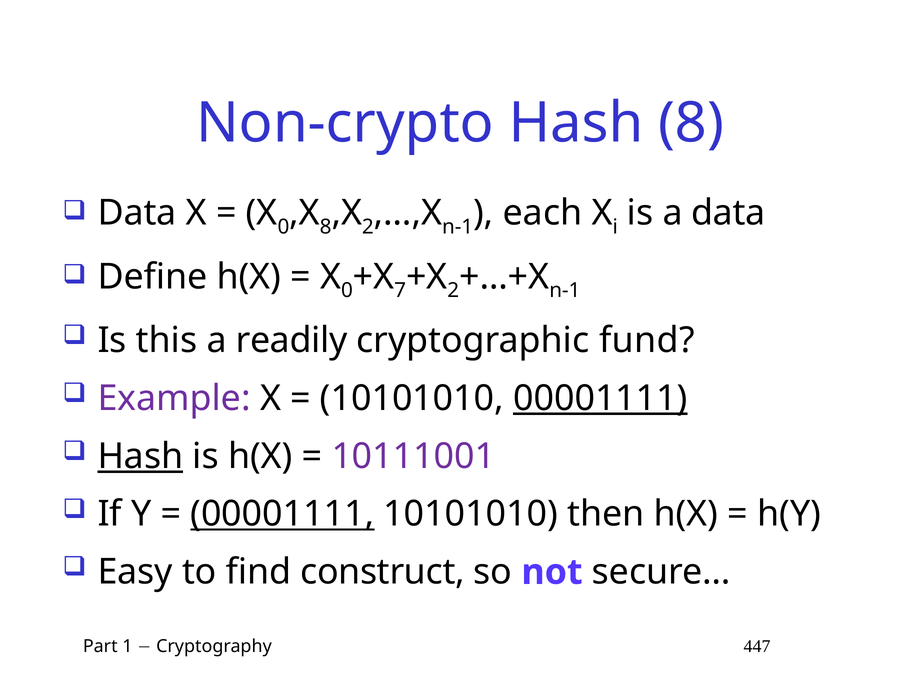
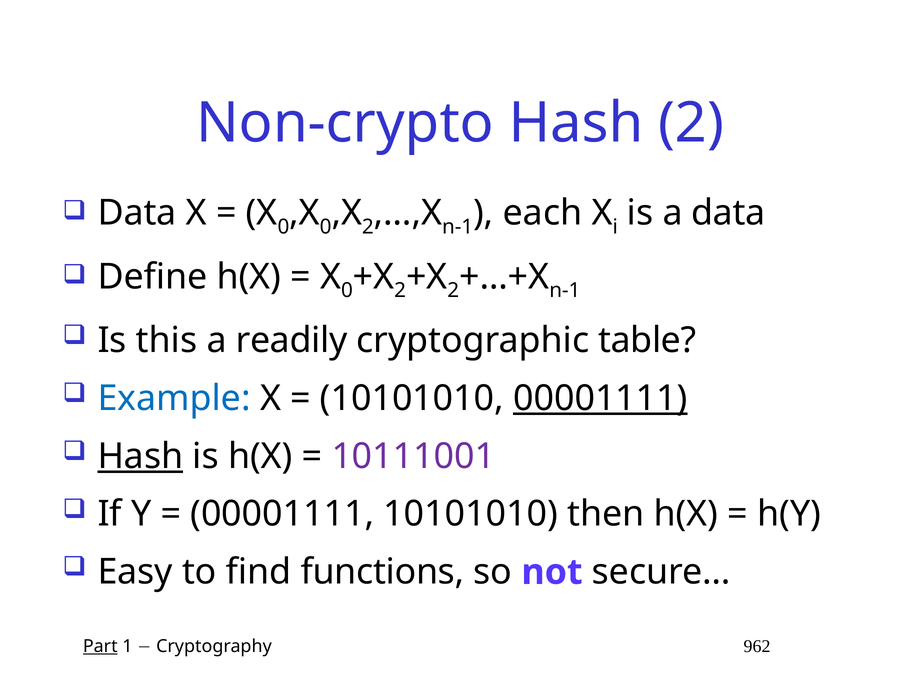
Hash 8: 8 -> 2
8 at (326, 227): 8 -> 0
7 at (400, 291): 7 -> 2
fund: fund -> table
Example colour: purple -> blue
00001111 at (282, 514) underline: present -> none
construct: construct -> functions
Part underline: none -> present
447: 447 -> 962
